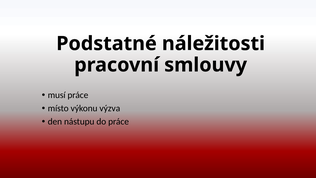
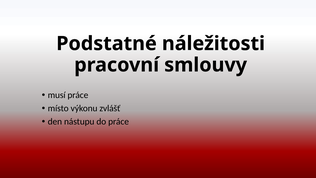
výzva: výzva -> zvlášť
